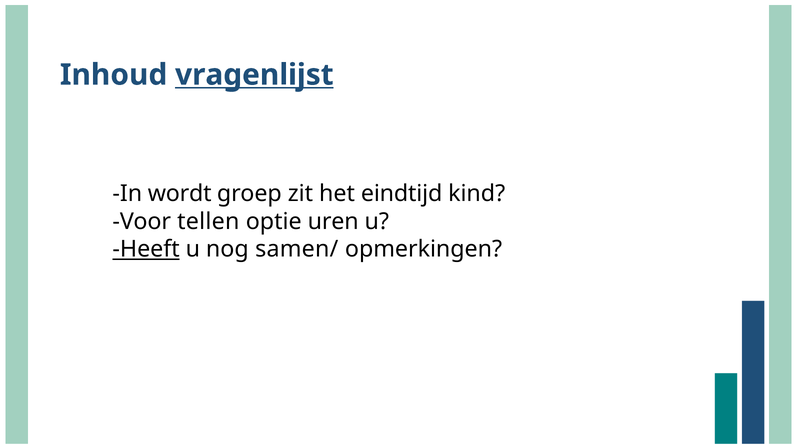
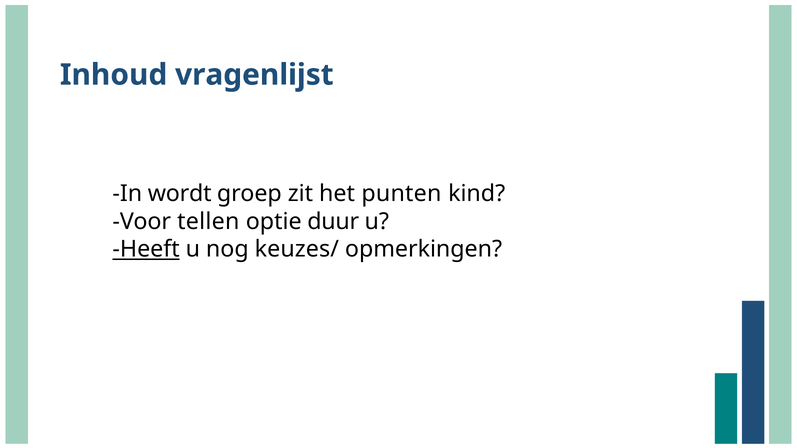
vragenlijst underline: present -> none
eindtijd: eindtijd -> punten
uren: uren -> duur
samen/: samen/ -> keuzes/
